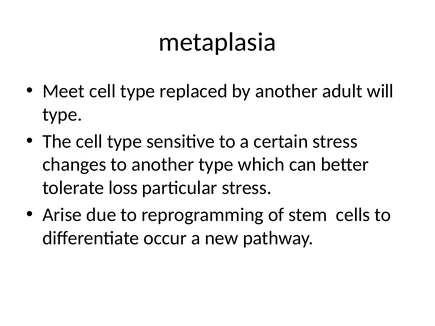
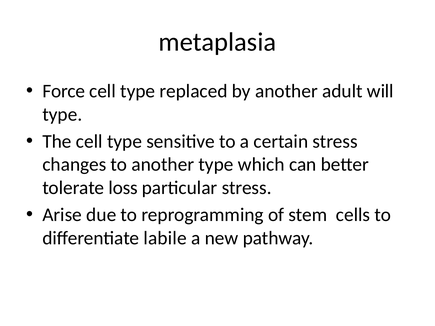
Meet: Meet -> Force
occur: occur -> labile
